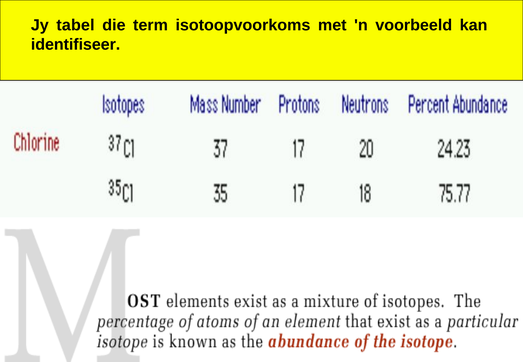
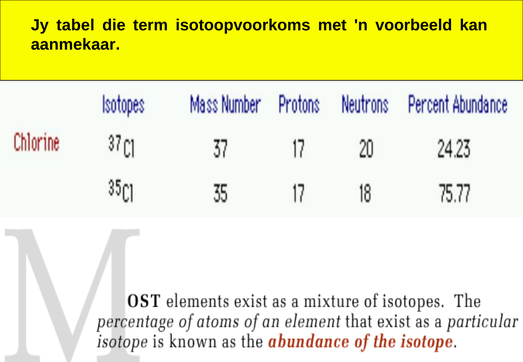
identifiseer: identifiseer -> aanmekaar
